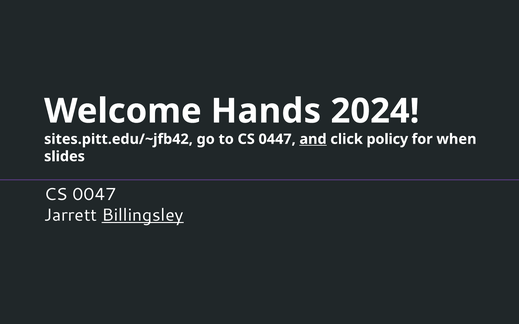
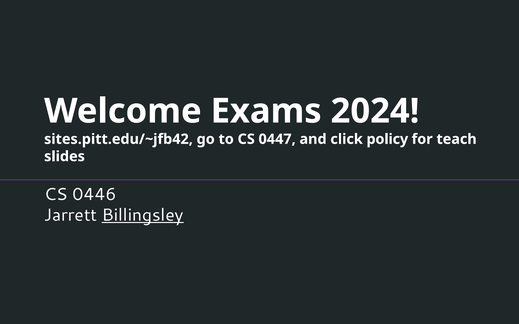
Hands: Hands -> Exams
and underline: present -> none
when: when -> teach
0047: 0047 -> 0446
